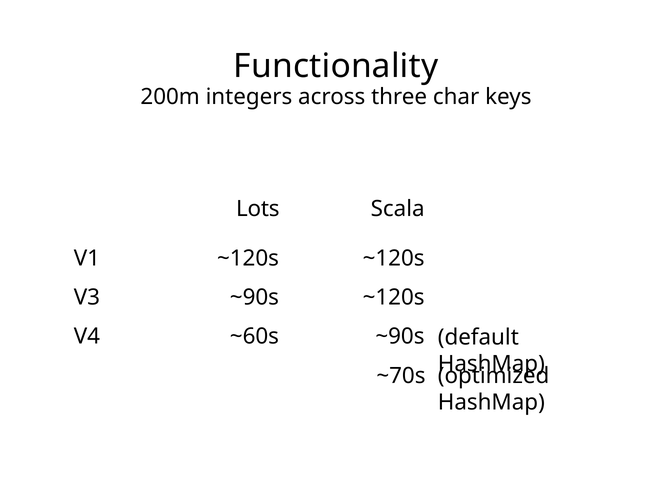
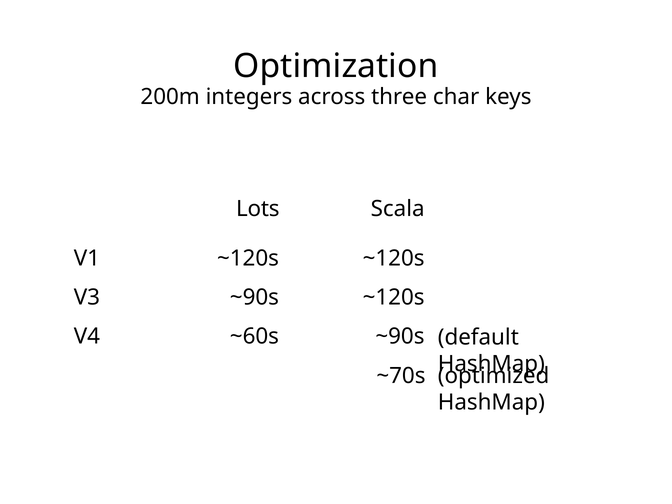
Functionality: Functionality -> Optimization
